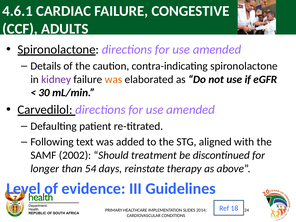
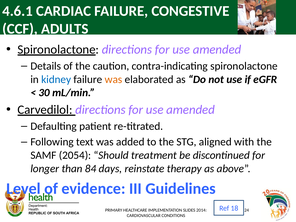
kidney colour: purple -> blue
2002: 2002 -> 2054
54: 54 -> 84
